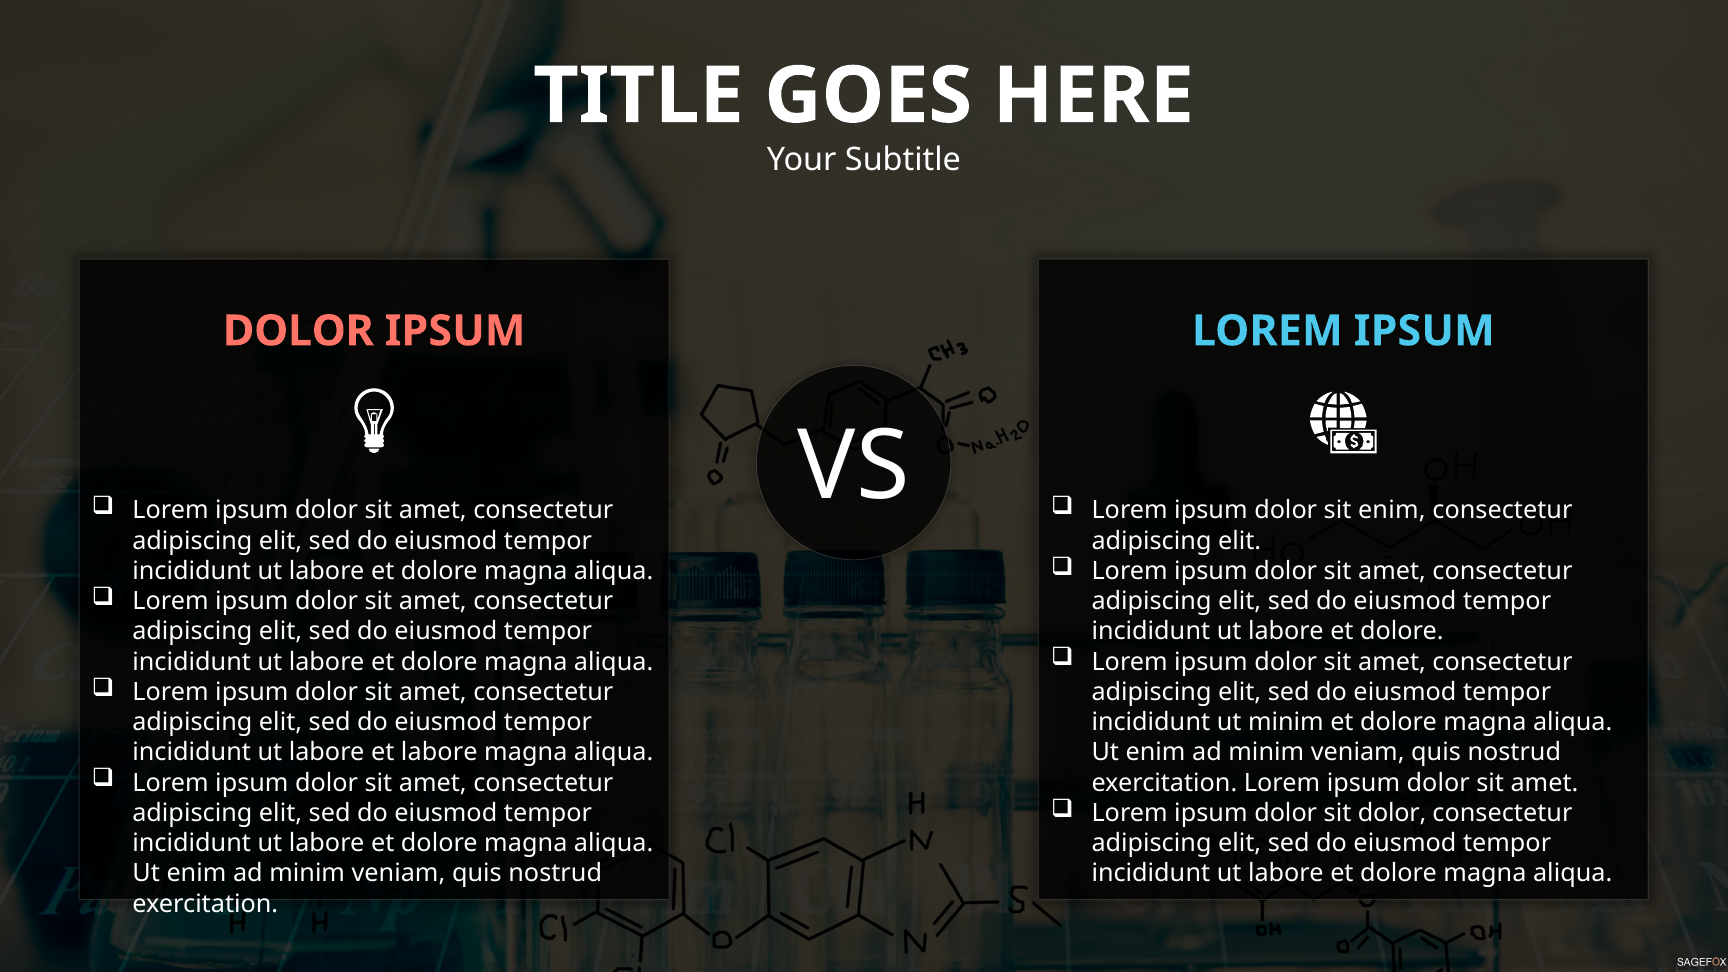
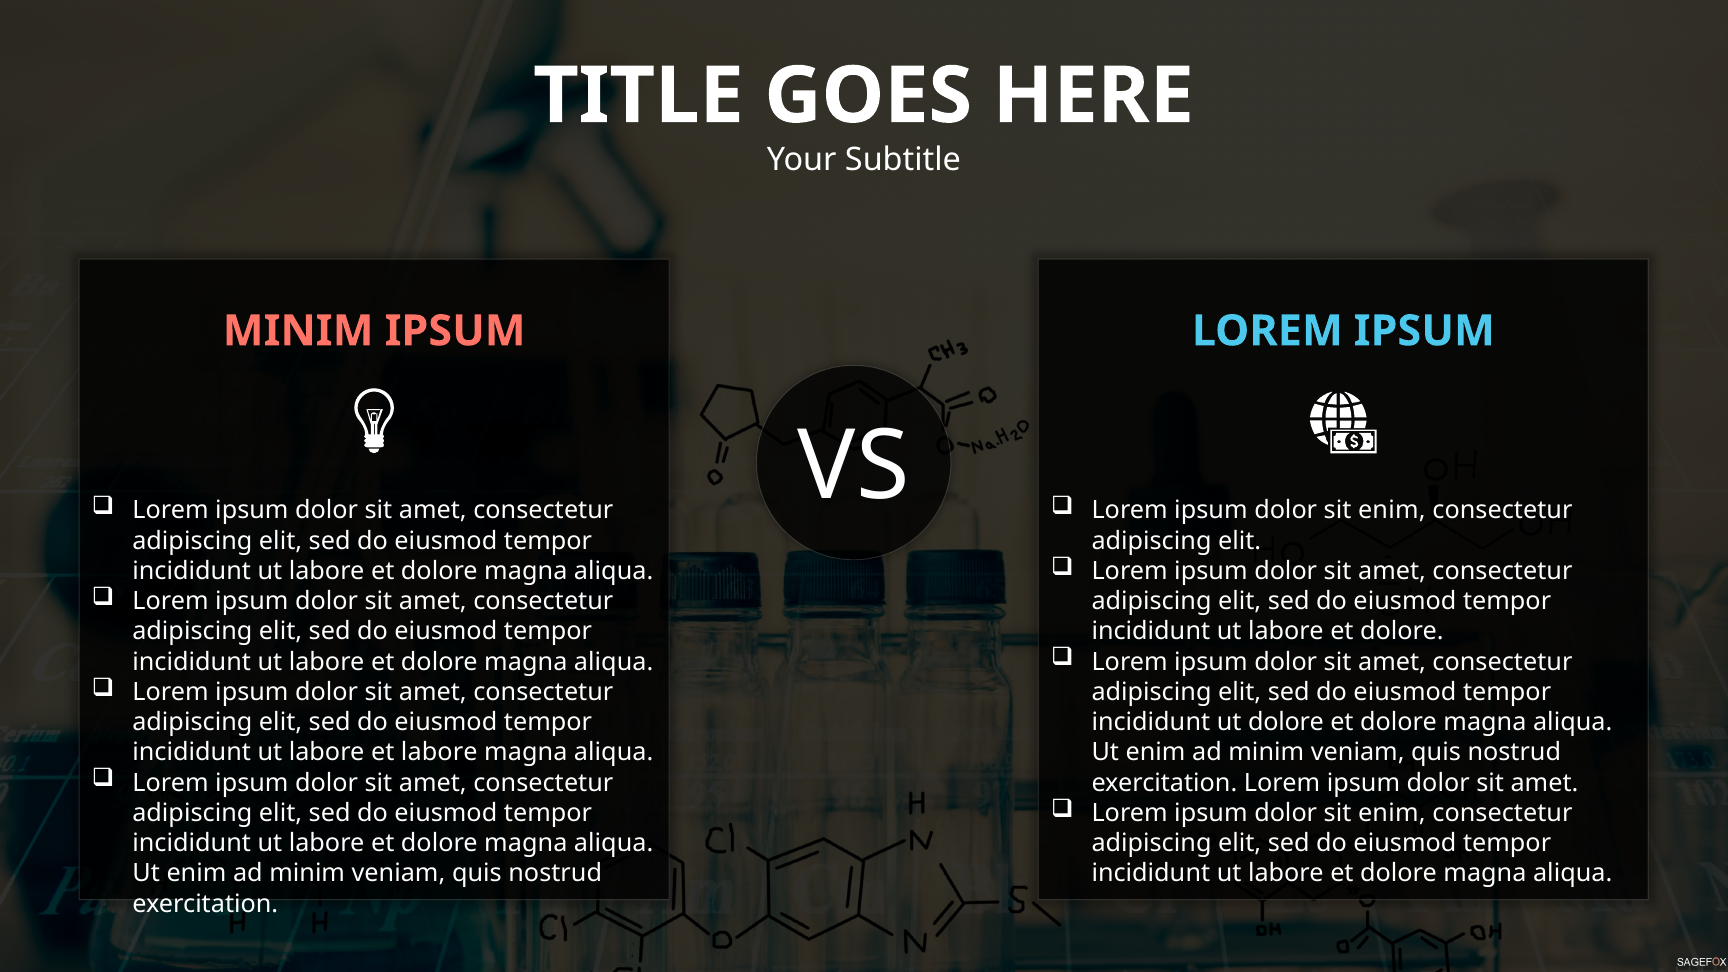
DOLOR at (298, 331): DOLOR -> MINIM
ut minim: minim -> dolore
dolor at (1392, 813): dolor -> enim
